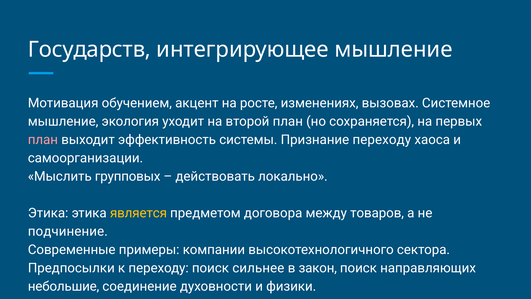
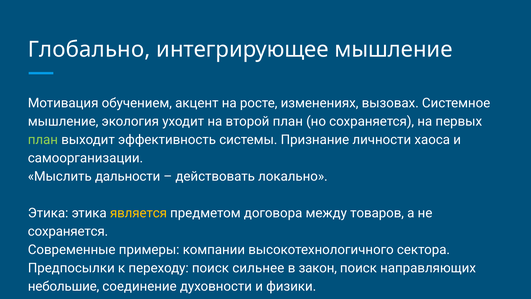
Государств: Государств -> Глобально
план at (43, 140) colour: pink -> light green
Признание переходу: переходу -> личности
групповых: групповых -> дальности
подчинение at (68, 231): подчинение -> сохраняется
